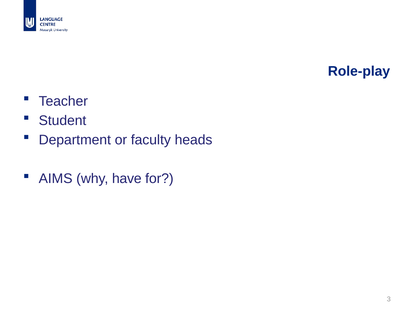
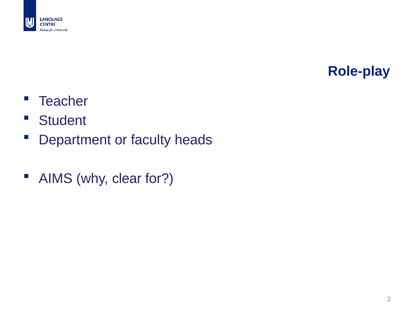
have: have -> clear
